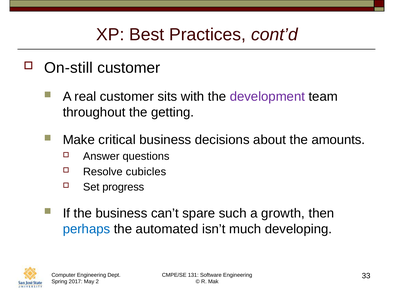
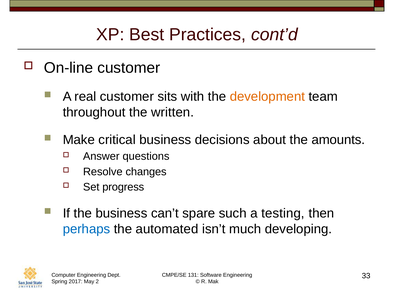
On-still: On-still -> On-line
development colour: purple -> orange
getting: getting -> written
cubicles: cubicles -> changes
growth: growth -> testing
